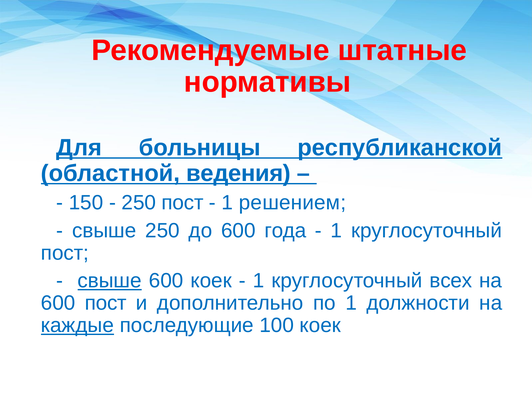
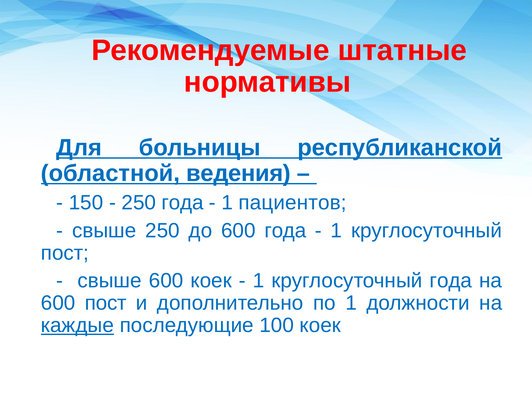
250 пост: пост -> года
решением: решением -> пациентов
свыше at (110, 281) underline: present -> none
круглосуточный всех: всех -> года
